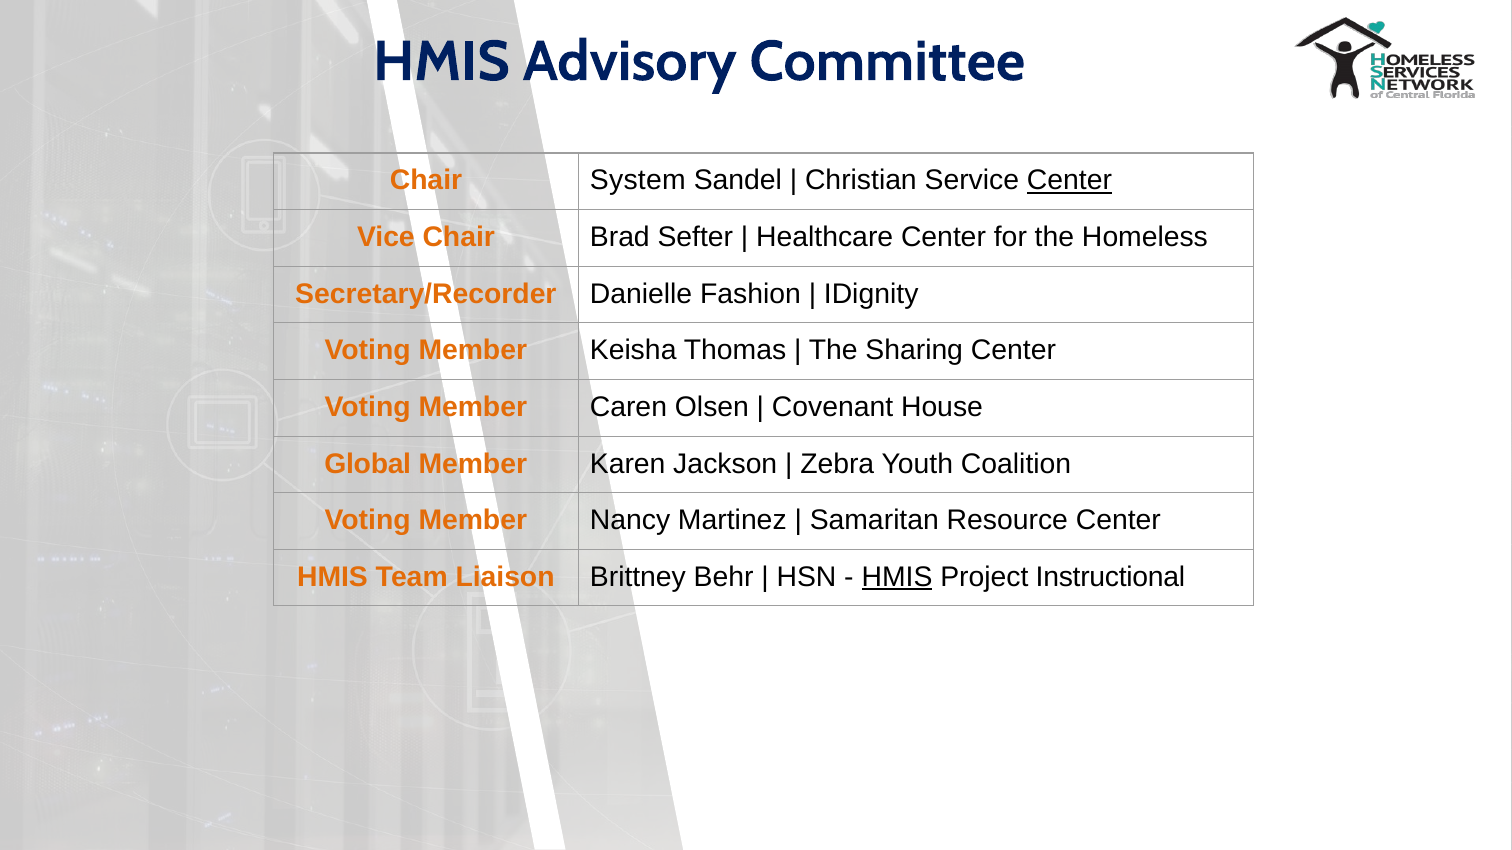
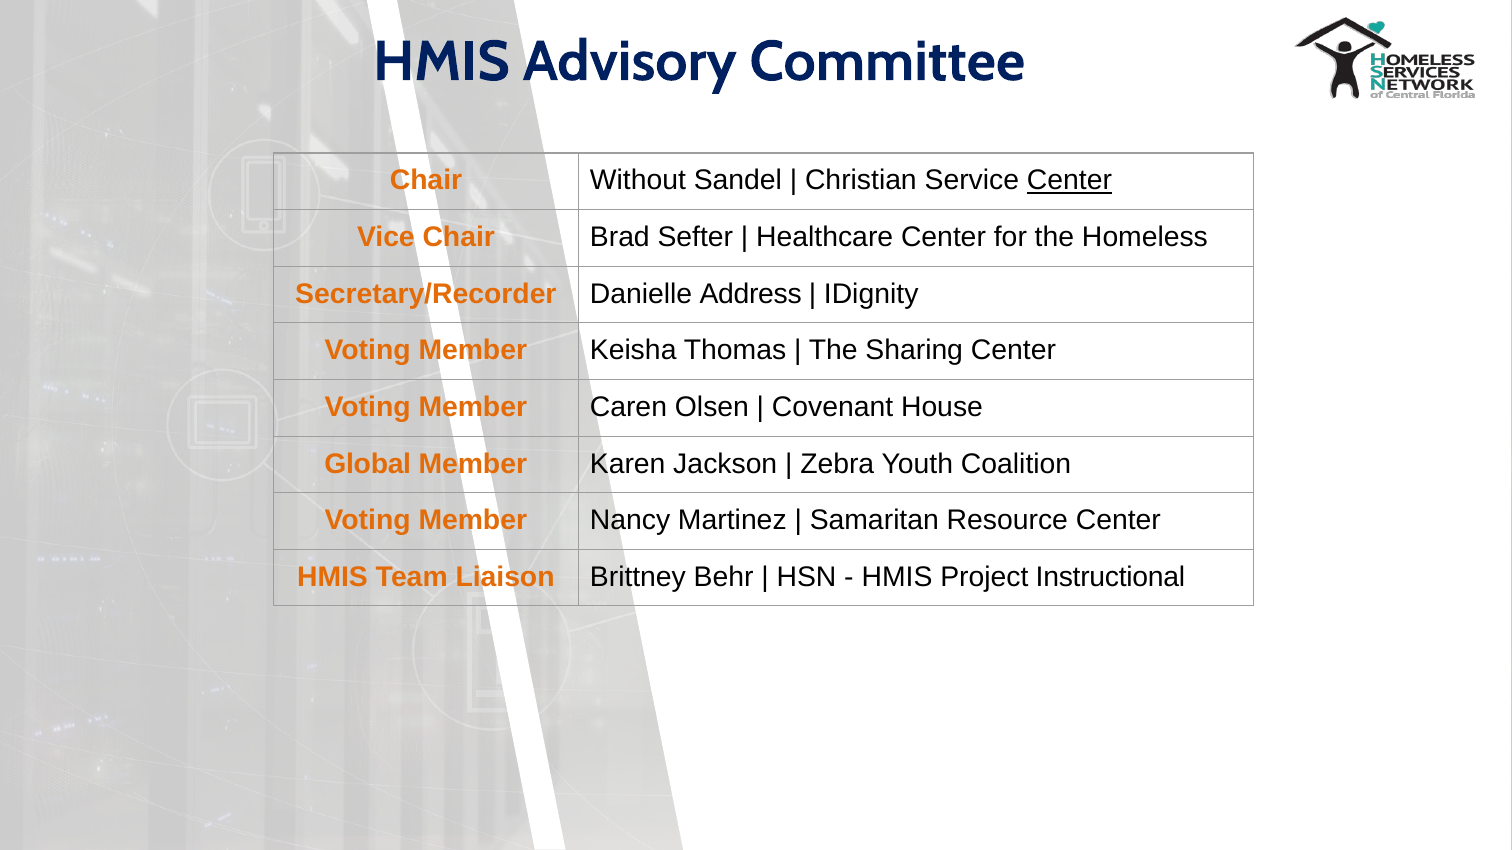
System: System -> Without
Fashion: Fashion -> Address
HMIS at (897, 577) underline: present -> none
